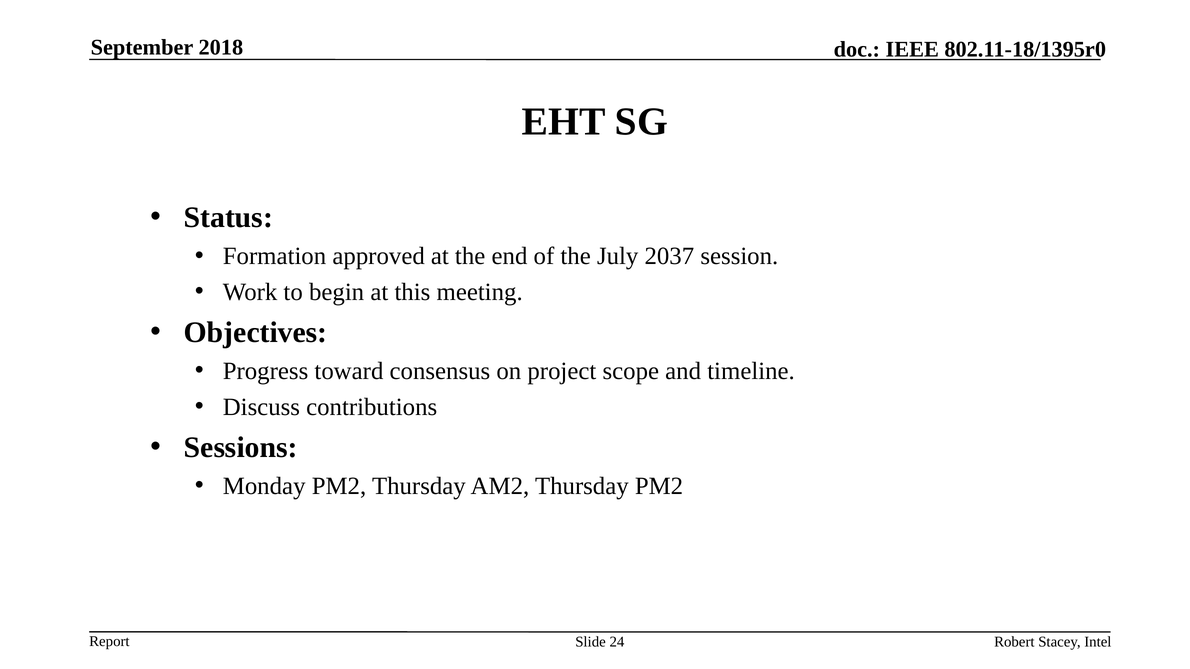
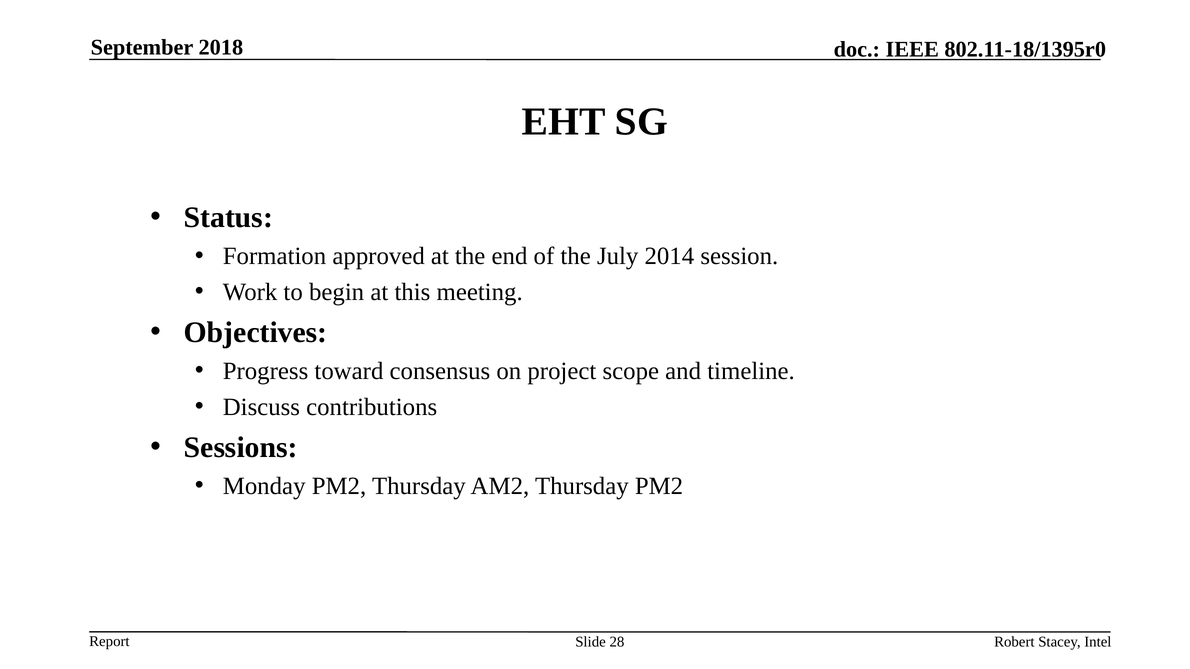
2037: 2037 -> 2014
24: 24 -> 28
